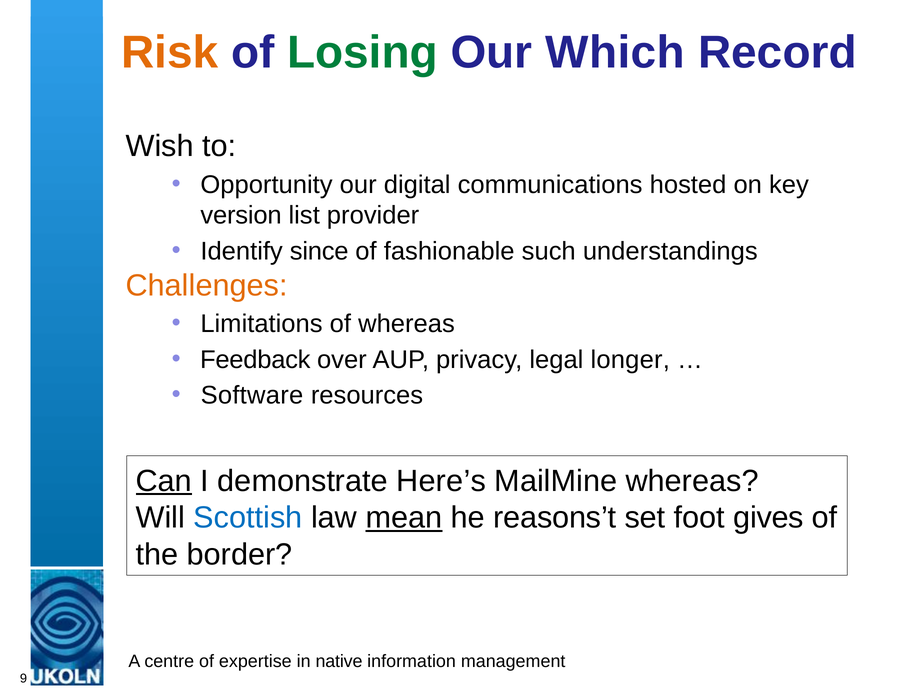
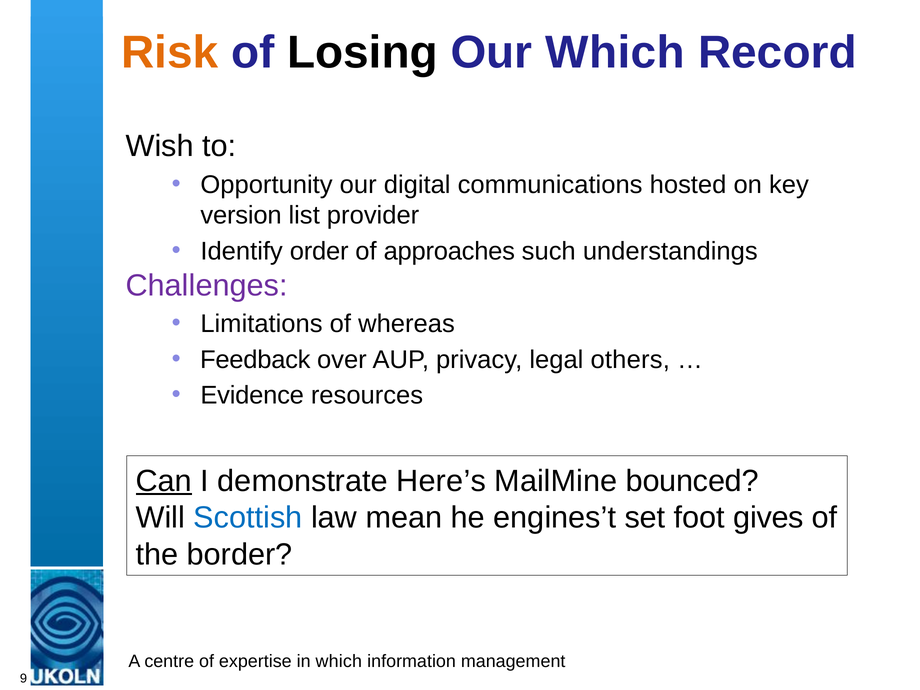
Losing colour: green -> black
since: since -> order
fashionable: fashionable -> approaches
Challenges colour: orange -> purple
longer: longer -> others
Software: Software -> Evidence
MailMine whereas: whereas -> bounced
mean underline: present -> none
reasons’t: reasons’t -> engines’t
native at (339, 661): native -> which
